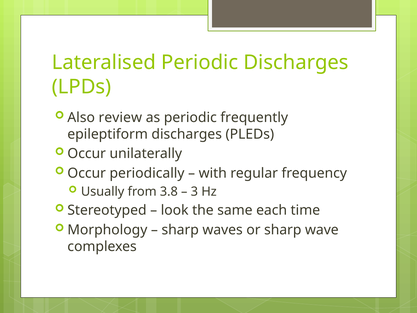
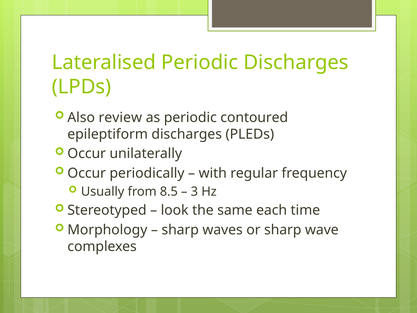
frequently: frequently -> contoured
3.8: 3.8 -> 8.5
